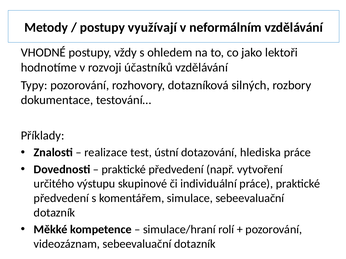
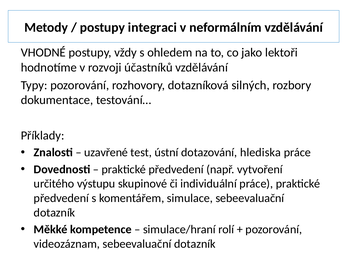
využívají: využívají -> integraci
realizace: realizace -> uzavřené
